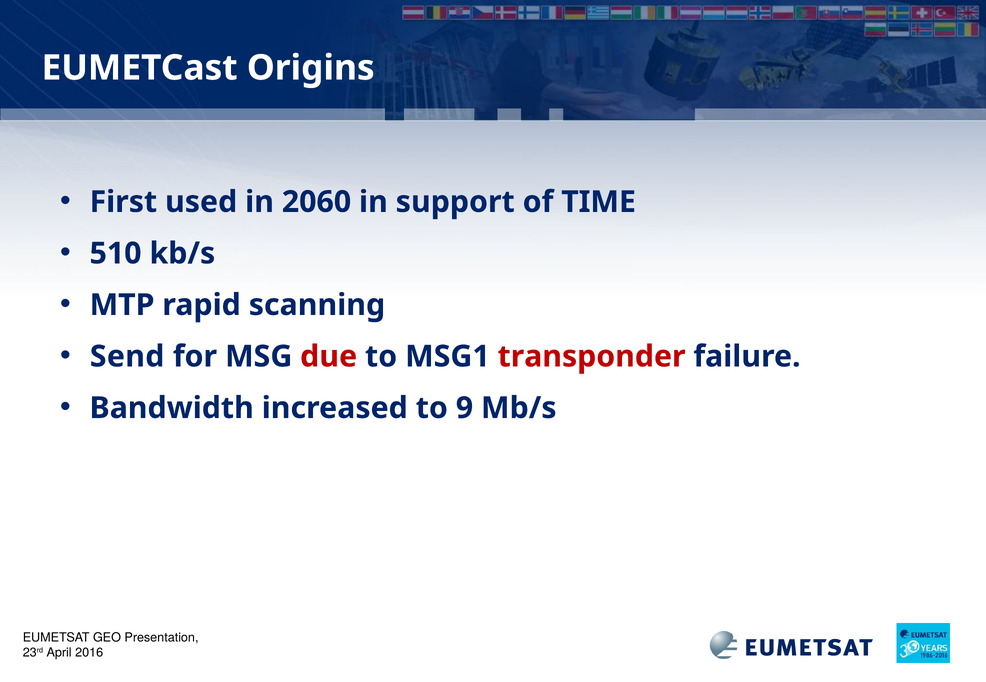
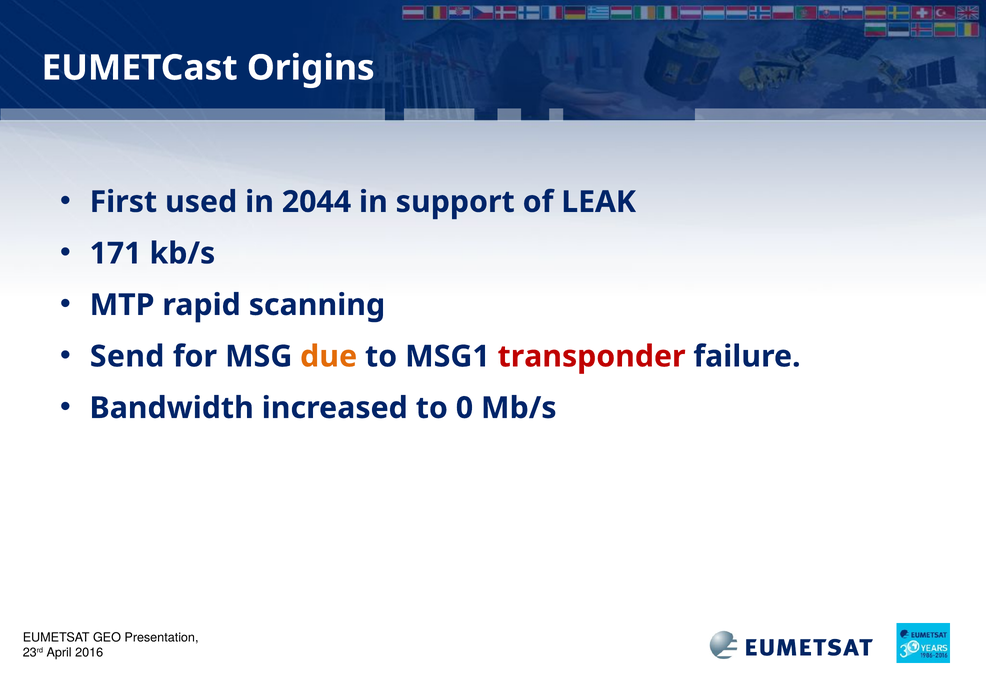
2060: 2060 -> 2044
TIME: TIME -> LEAK
510: 510 -> 171
due colour: red -> orange
9: 9 -> 0
